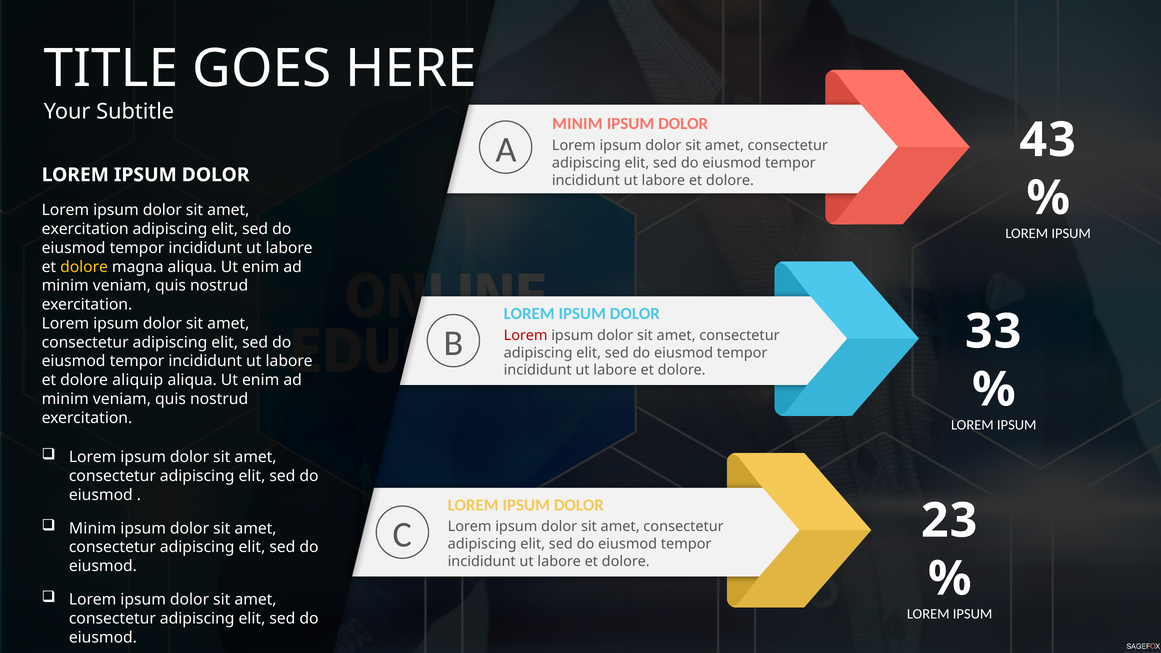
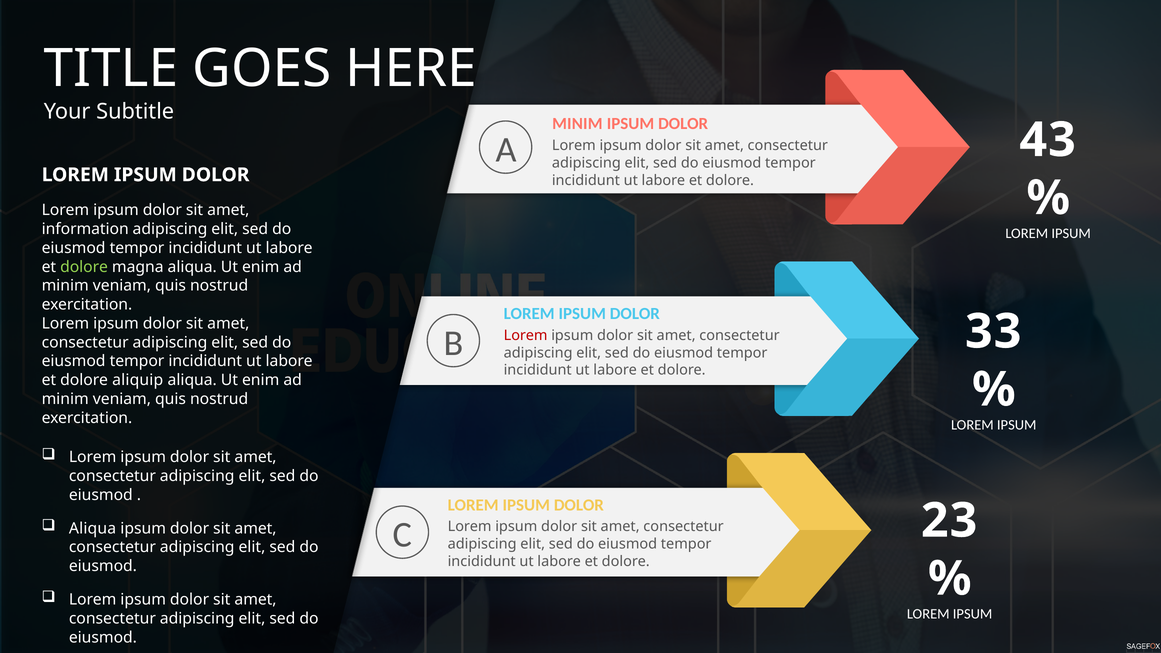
exercitation at (85, 229): exercitation -> information
dolore at (84, 267) colour: yellow -> light green
Minim at (93, 528): Minim -> Aliqua
